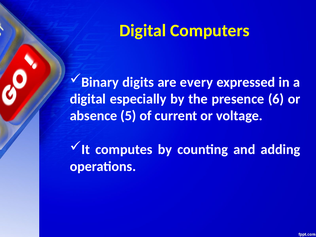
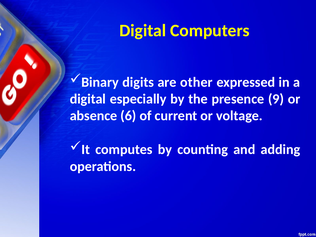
every: every -> other
6: 6 -> 9
5: 5 -> 6
